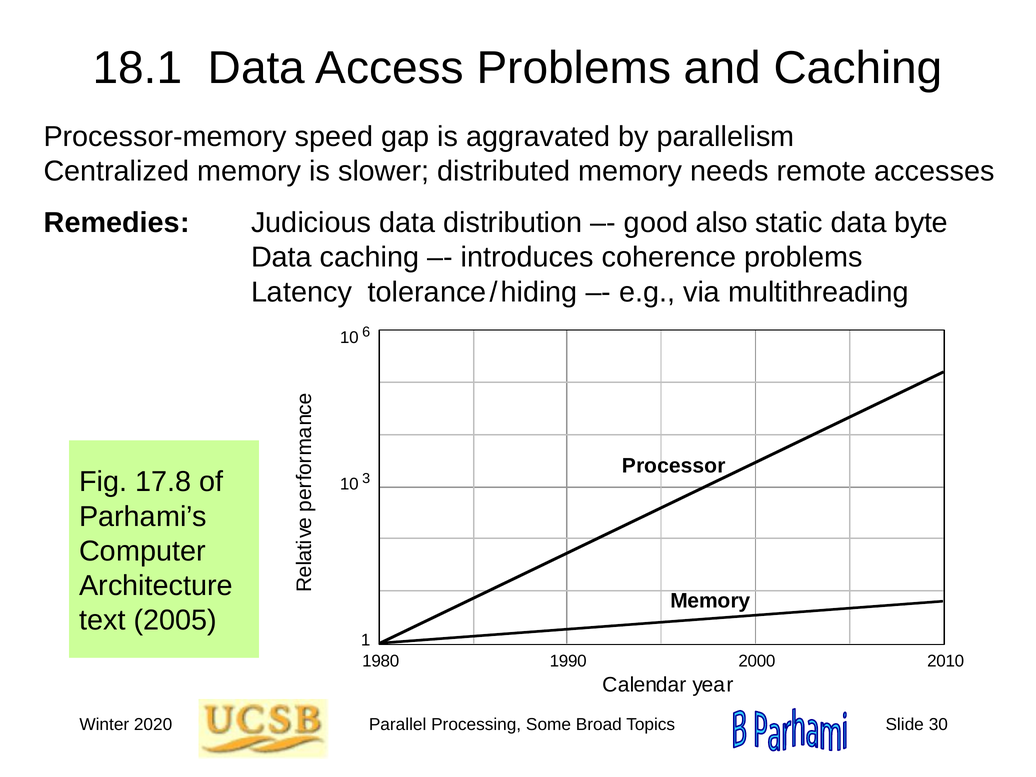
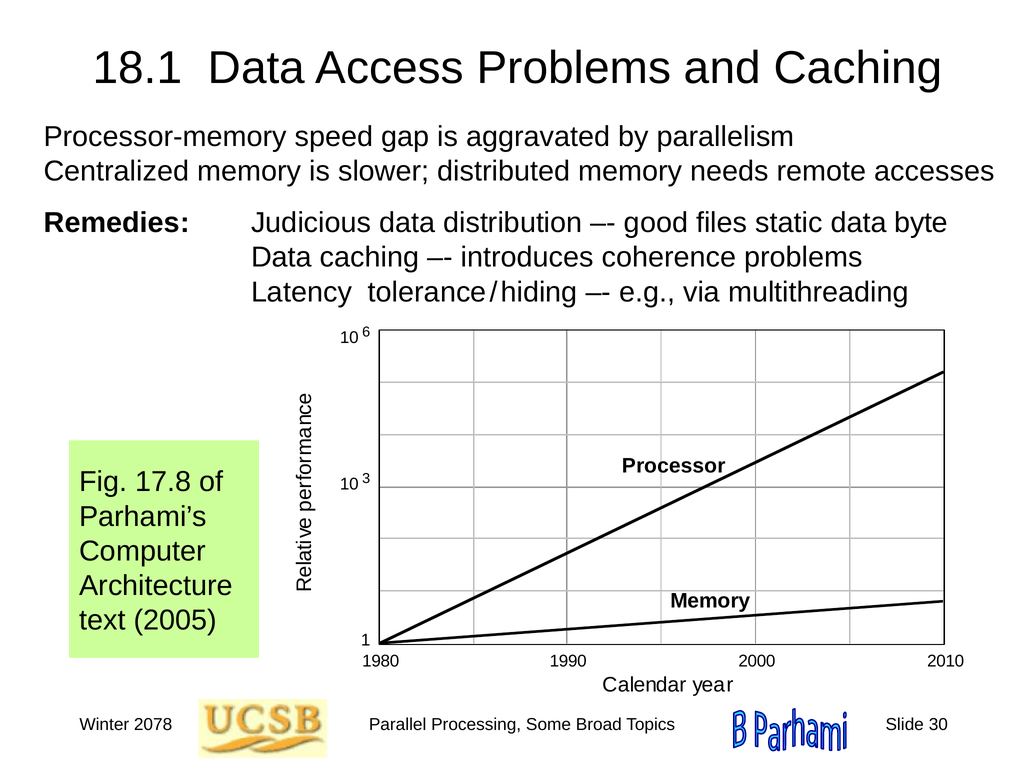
also: also -> files
2020: 2020 -> 2078
